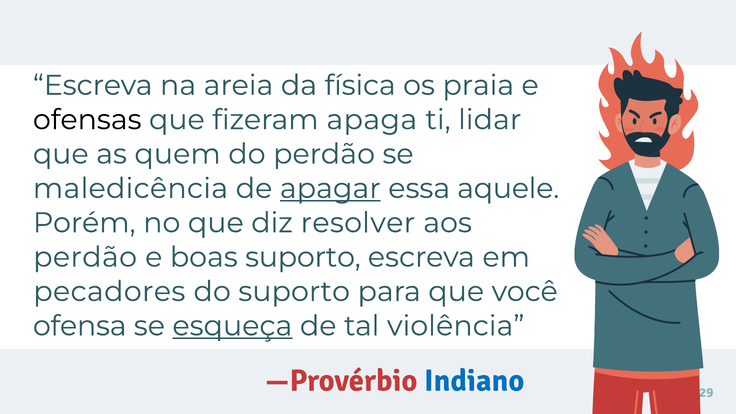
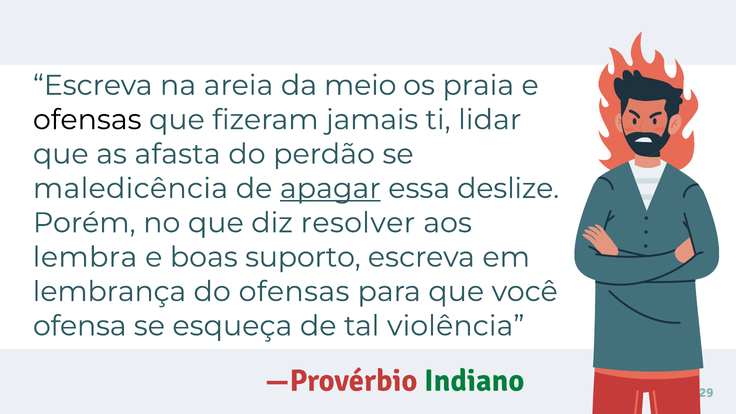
física: física -> meio
apaga: apaga -> jamais
quem: quem -> afasta
aquele: aquele -> deslize
perdão at (85, 257): perdão -> lembra
pecadores: pecadores -> lembrança
do suporto: suporto -> ofensas
esqueça underline: present -> none
Indiano colour: blue -> green
